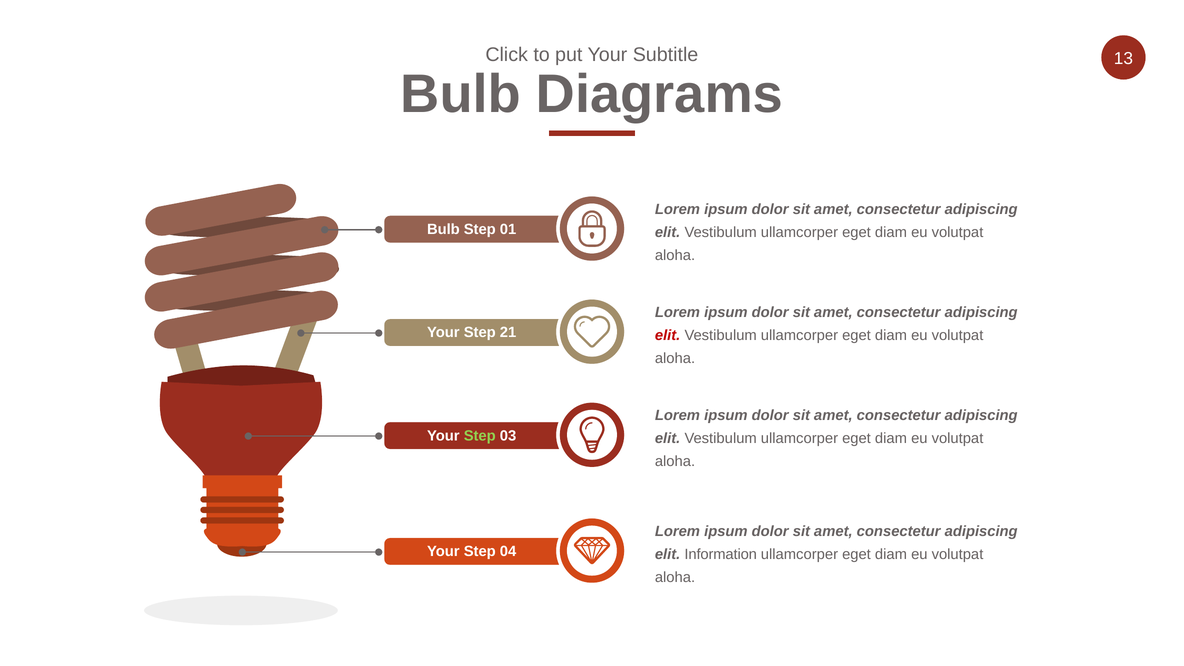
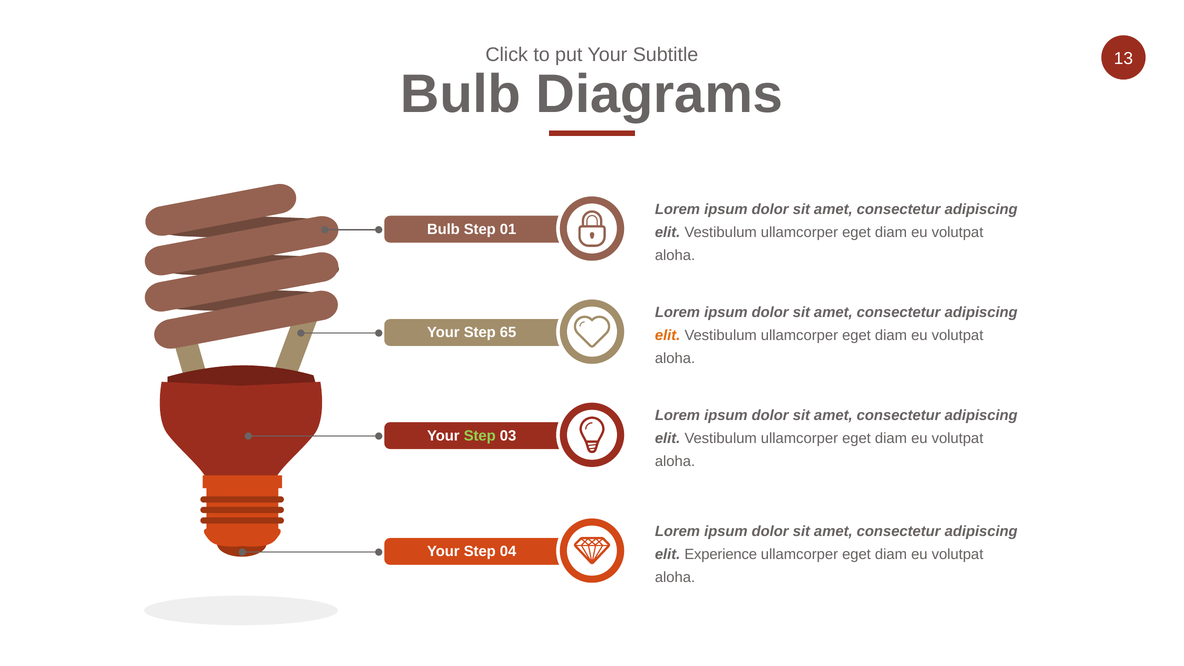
21: 21 -> 65
elit at (668, 335) colour: red -> orange
Information: Information -> Experience
